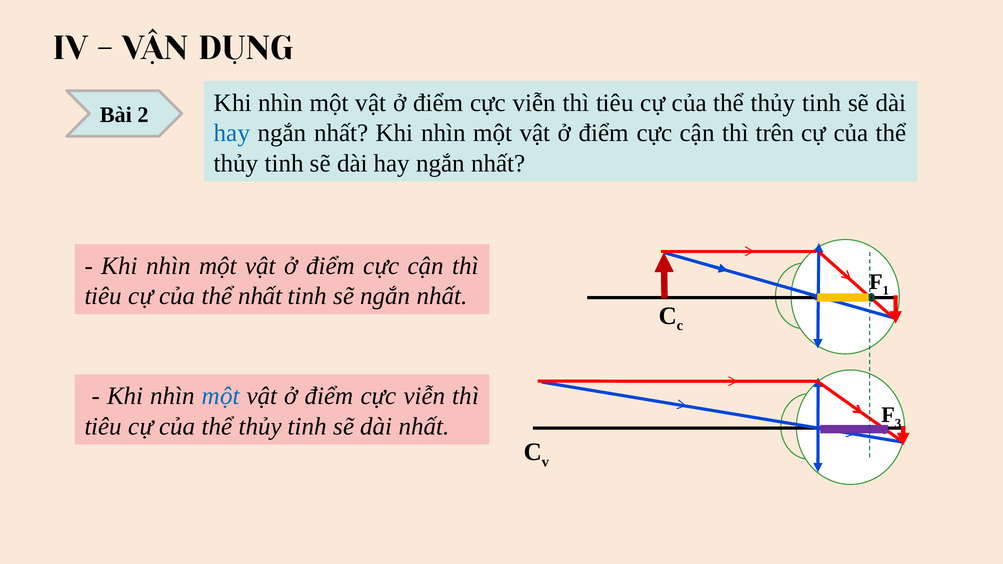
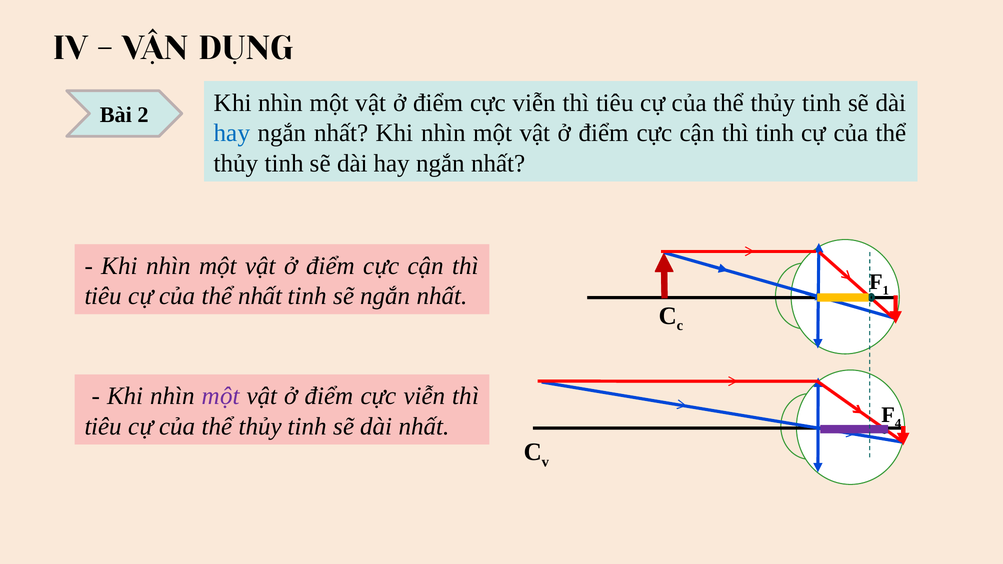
thì trên: trên -> tinh
một at (221, 396) colour: blue -> purple
3: 3 -> 4
